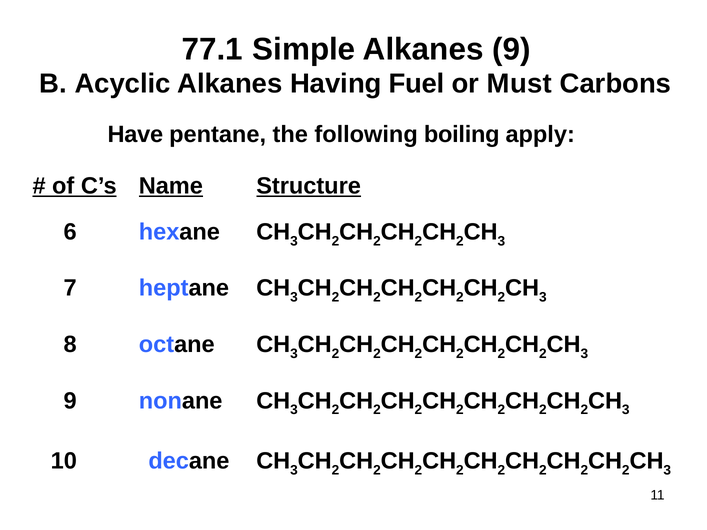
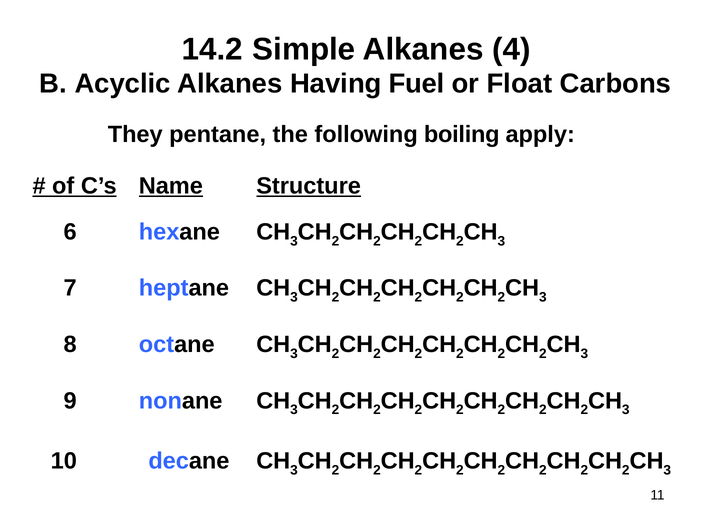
77.1: 77.1 -> 14.2
Alkanes 9: 9 -> 4
Must: Must -> Float
Have: Have -> They
